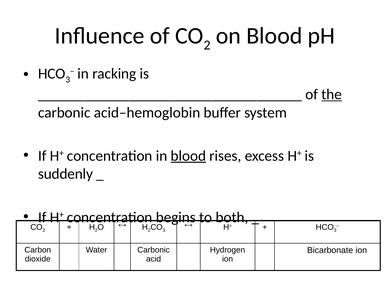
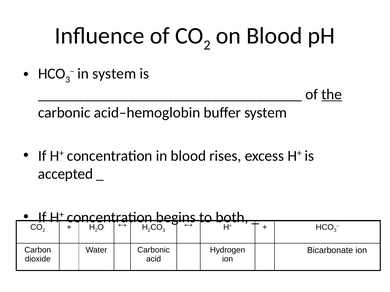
in racking: racking -> system
blood at (188, 156) underline: present -> none
suddenly: suddenly -> accepted
